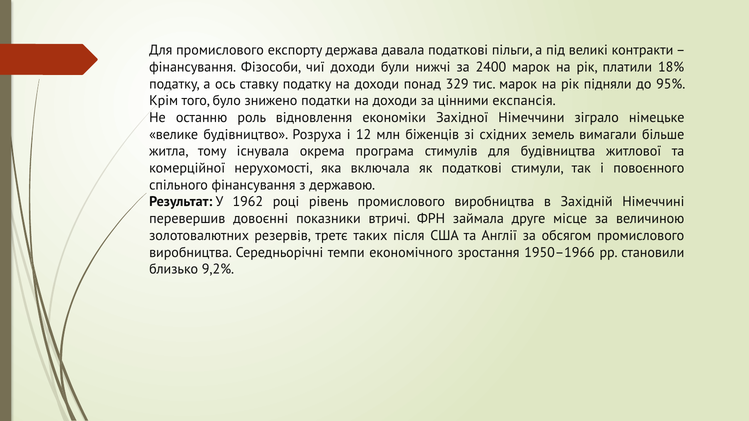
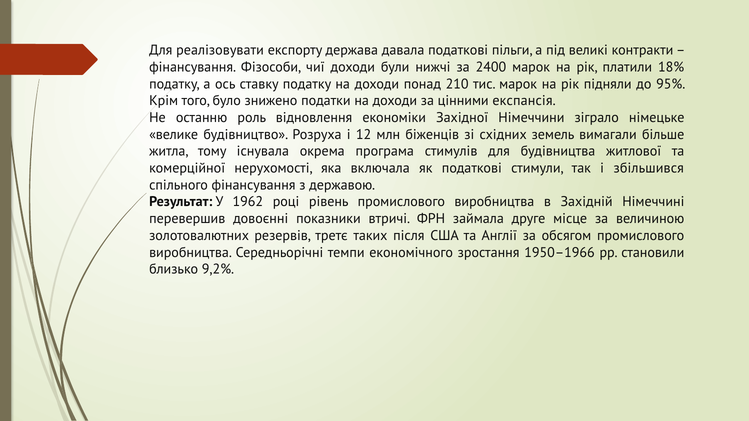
Для промислового: промислового -> реалізовувати
329: 329 -> 210
повоєнного: повоєнного -> збільшився
